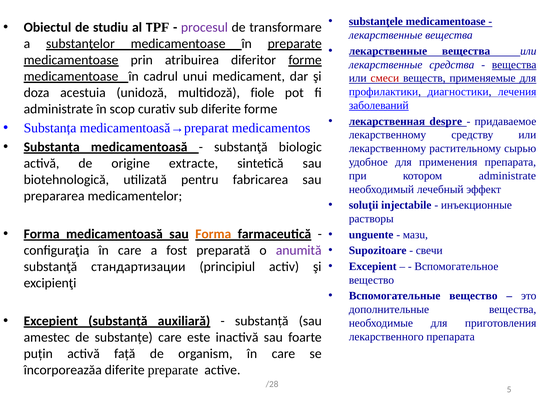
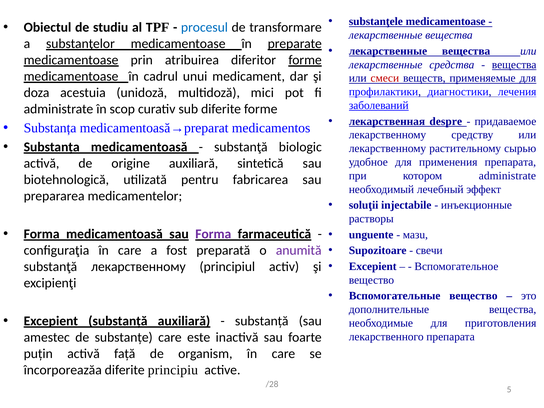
procesul colour: purple -> blue
fiole: fiole -> mici
origine extracte: extracte -> auxiliară
Forma at (213, 234) colour: orange -> purple
substanţă стандартизации: стандартизации -> лекарственному
diferite preparate: preparate -> principiu
